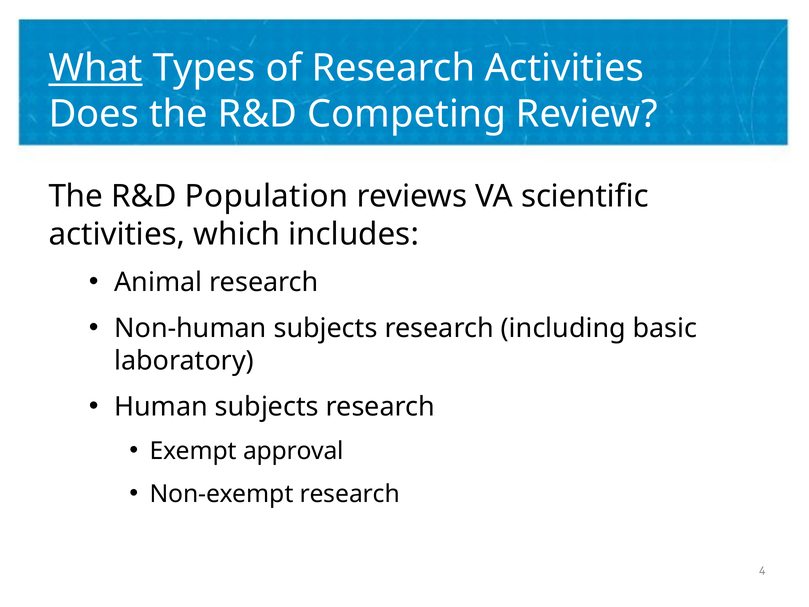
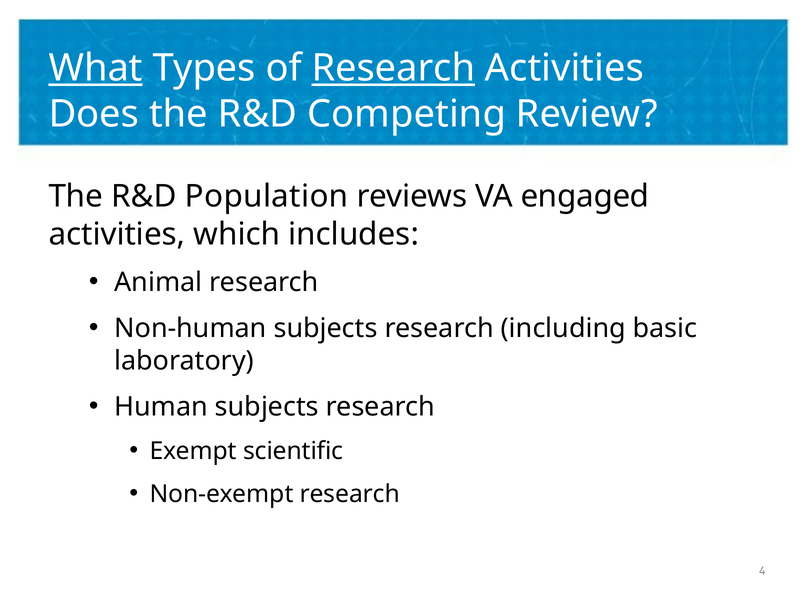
Research at (393, 68) underline: none -> present
scientific: scientific -> engaged
approval: approval -> scientific
